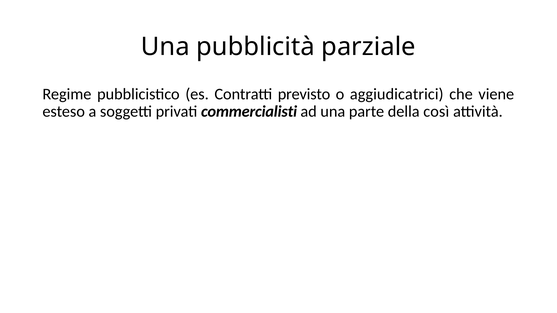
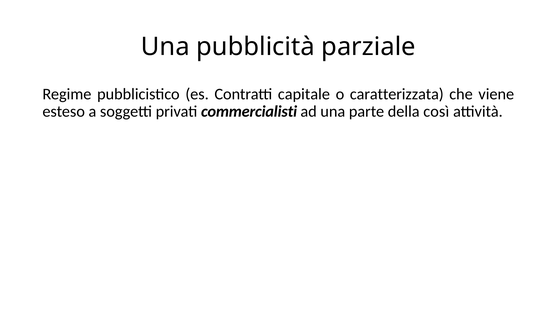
previsto: previsto -> capitale
aggiudicatrici: aggiudicatrici -> caratterizzata
